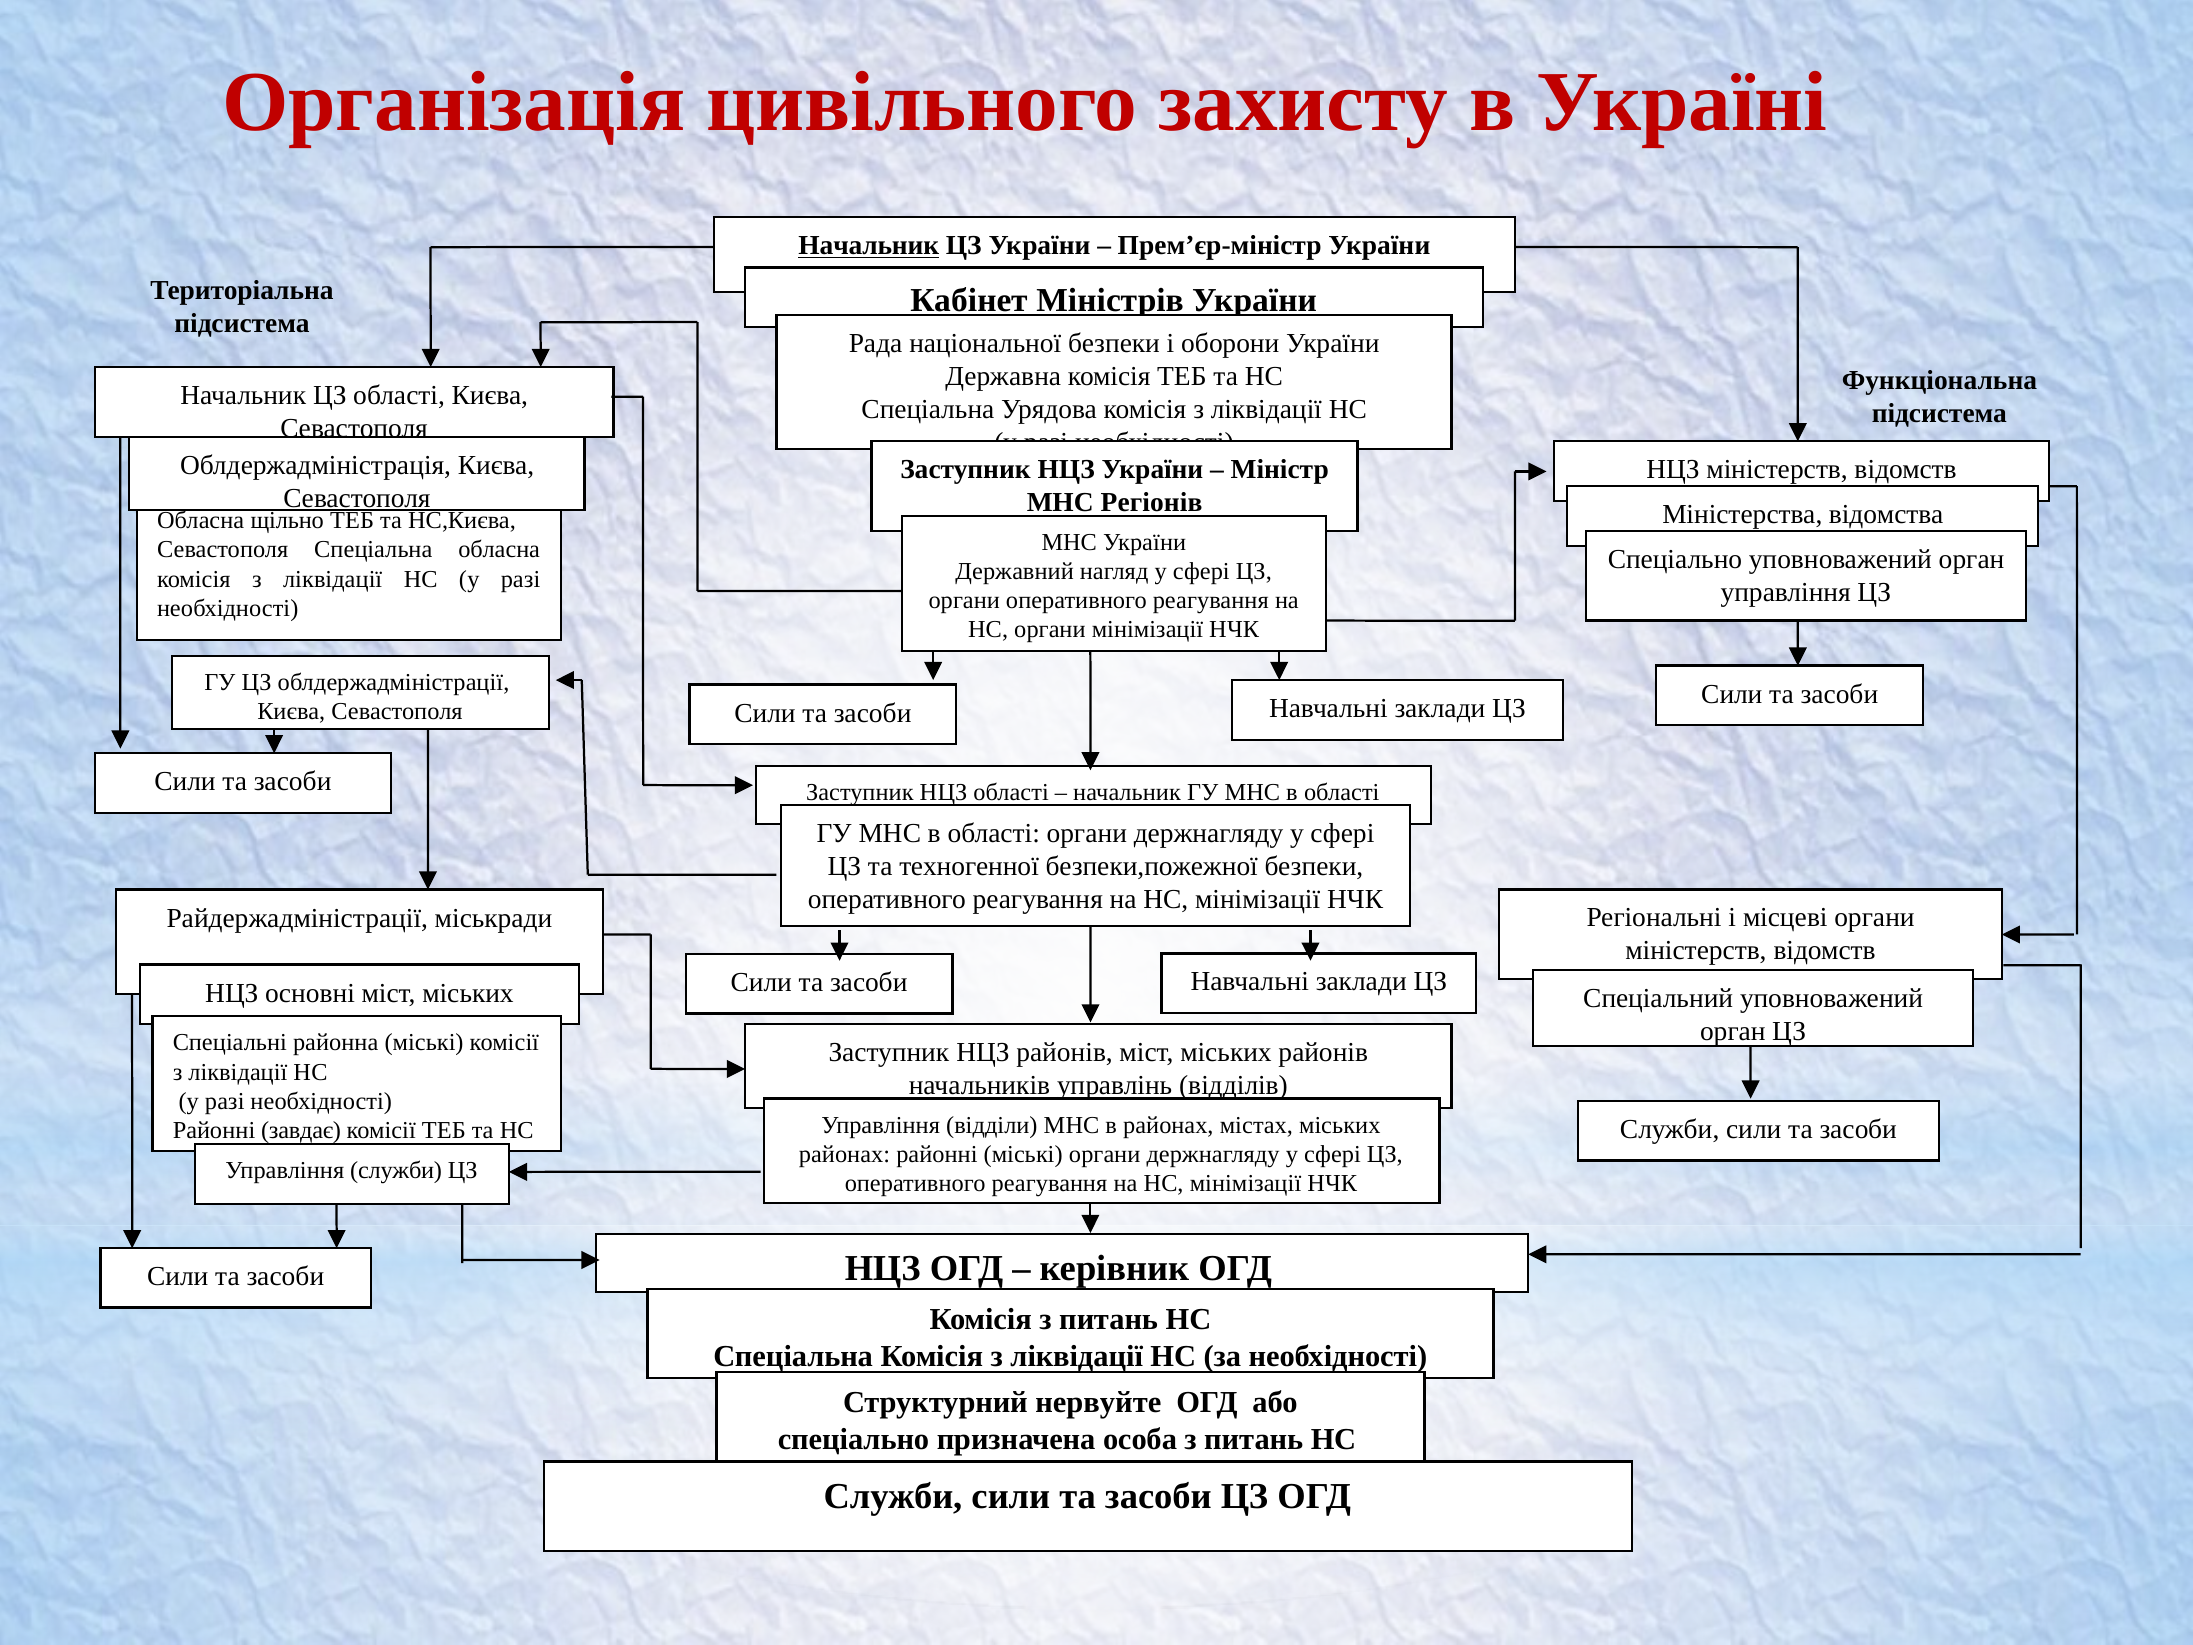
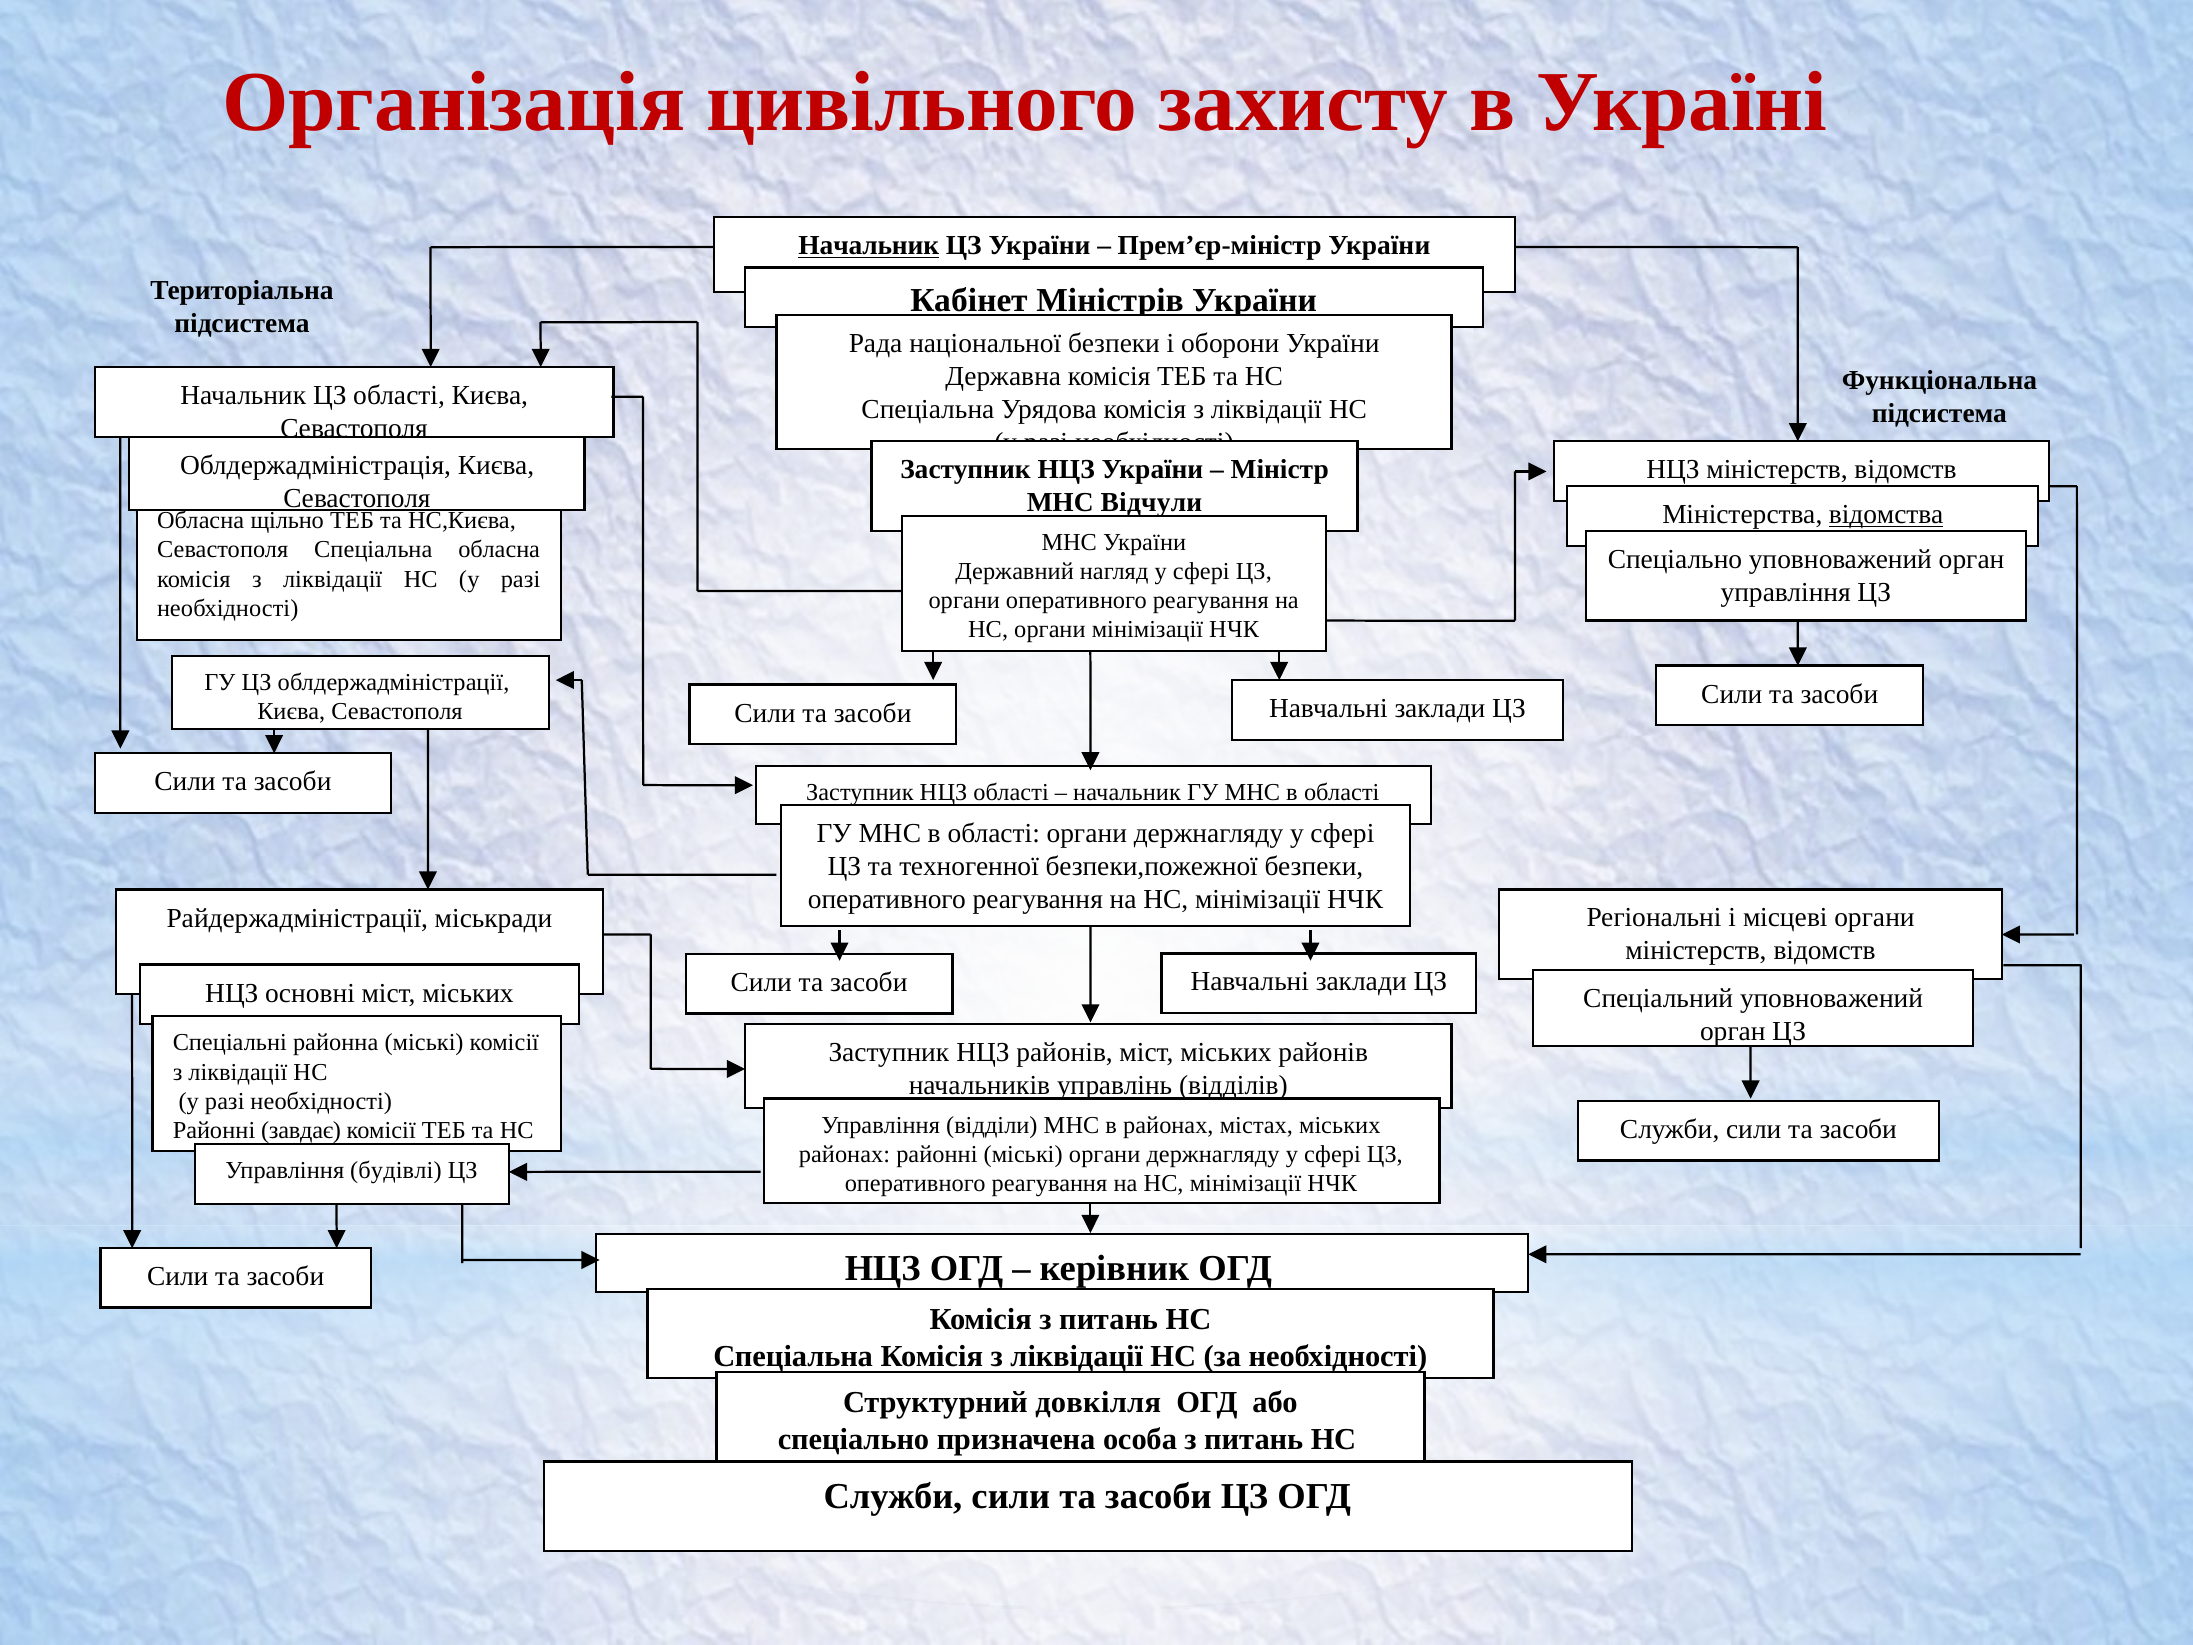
Регіонів: Регіонів -> Відчули
відомства underline: none -> present
Управління служби: служби -> будівлі
нервуйте: нервуйте -> довкілля
